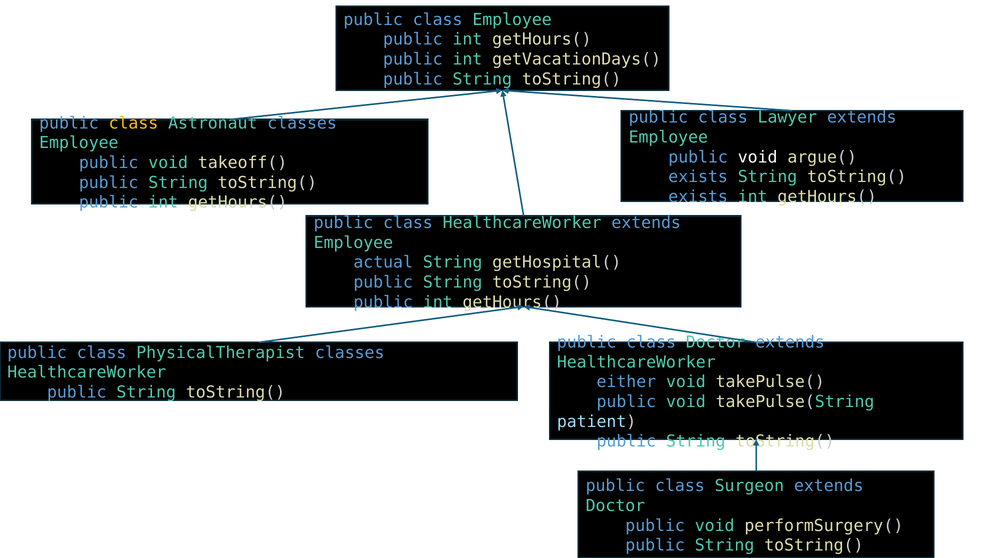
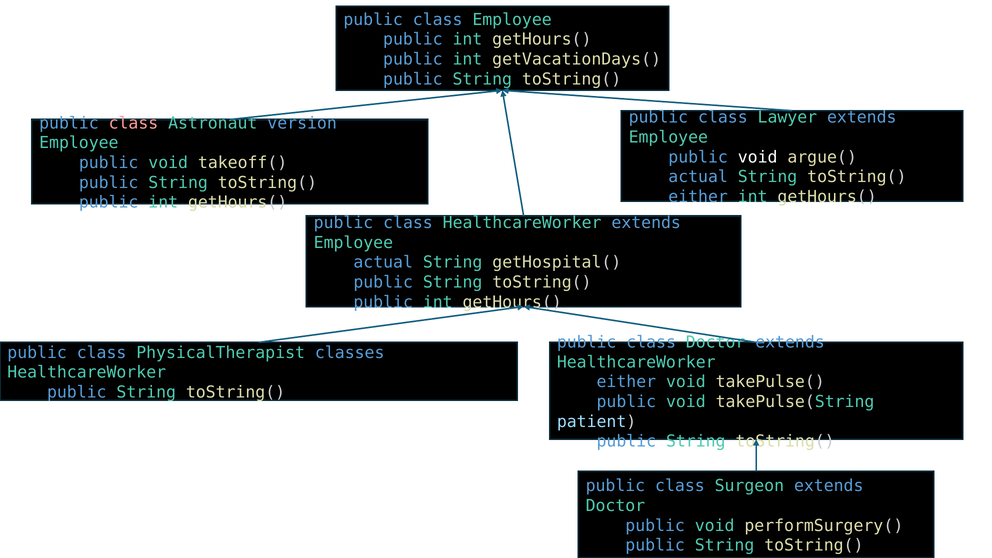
class at (133, 123) colour: yellow -> pink
Astronaut classes: classes -> version
exists at (698, 177): exists -> actual
exists at (698, 197): exists -> either
